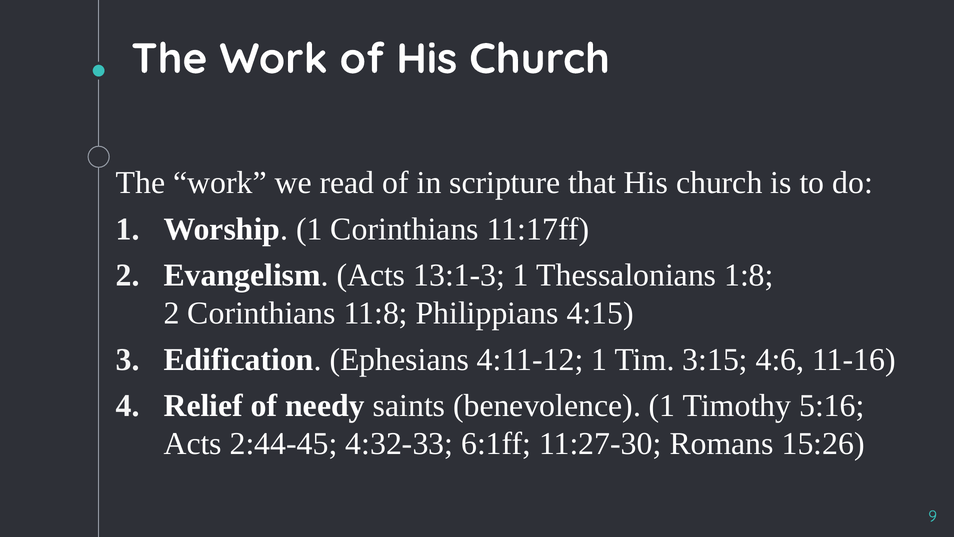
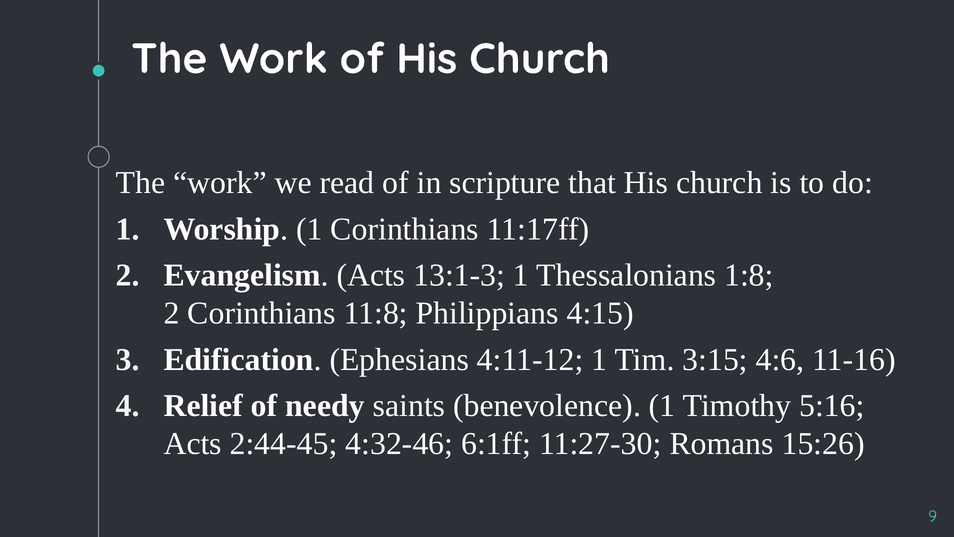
4:32-33: 4:32-33 -> 4:32-46
